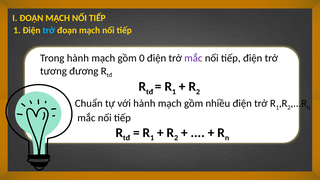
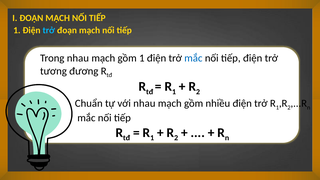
Trong hành: hành -> nhau
gồm 0: 0 -> 1
mắc at (193, 58) colour: purple -> blue
với hành: hành -> nhau
